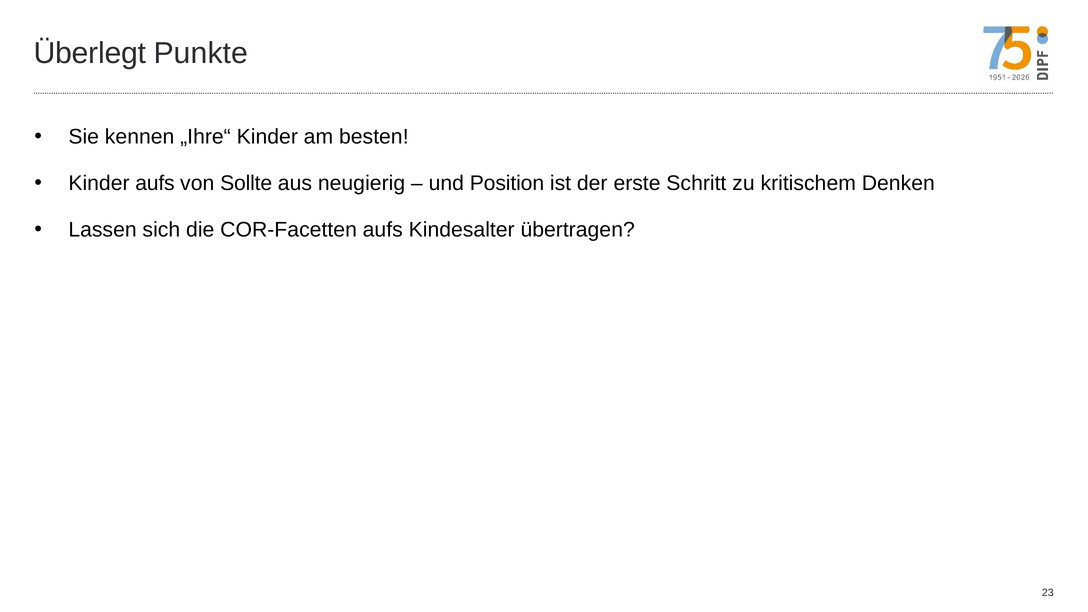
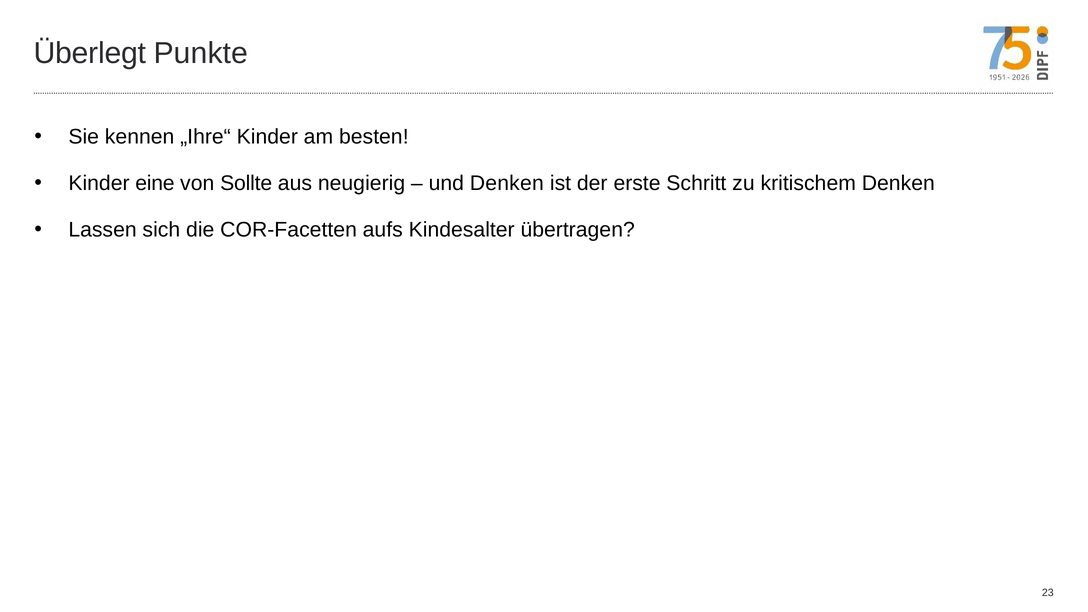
Kinder aufs: aufs -> eine
und Position: Position -> Denken
